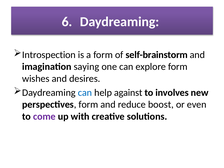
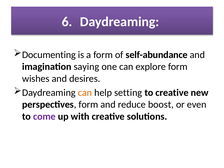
Introspection: Introspection -> Documenting
self-brainstorm: self-brainstorm -> self-abundance
can at (85, 93) colour: blue -> orange
against: against -> setting
to involves: involves -> creative
